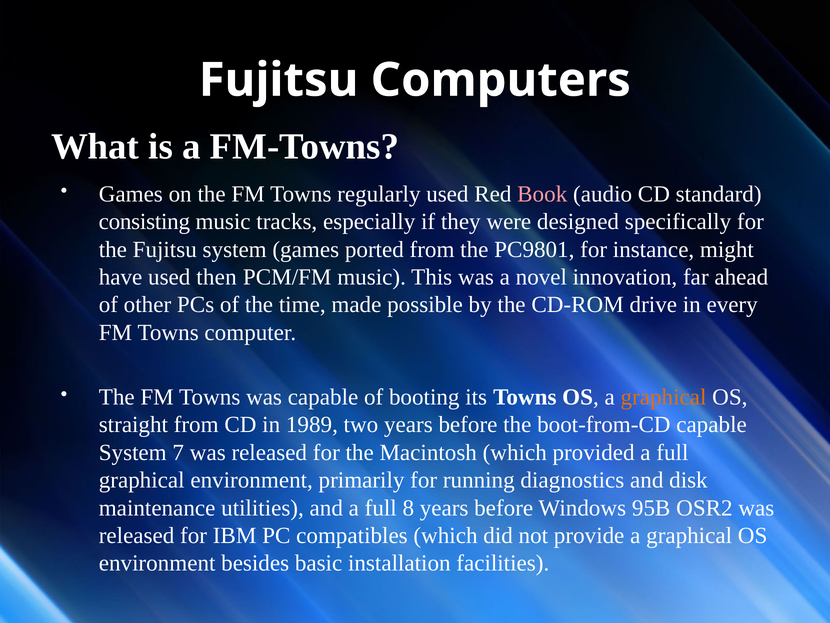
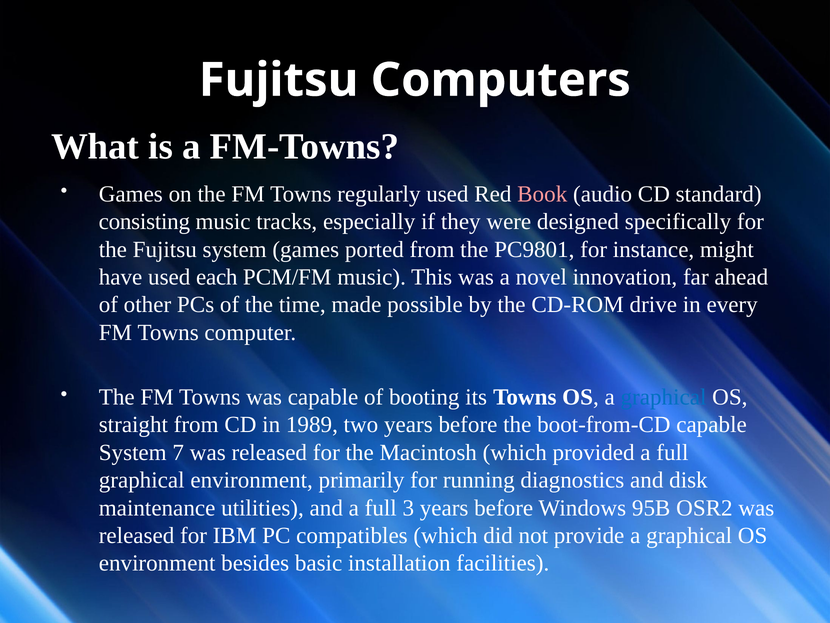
then: then -> each
graphical at (663, 397) colour: orange -> blue
8: 8 -> 3
